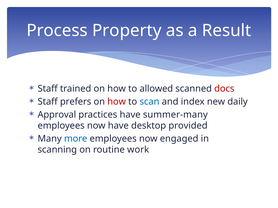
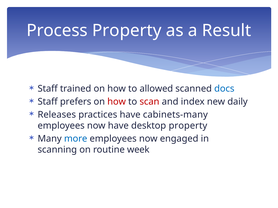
docs colour: red -> blue
scan colour: blue -> red
Approval: Approval -> Releases
summer-many: summer-many -> cabinets-many
desktop provided: provided -> property
work: work -> week
